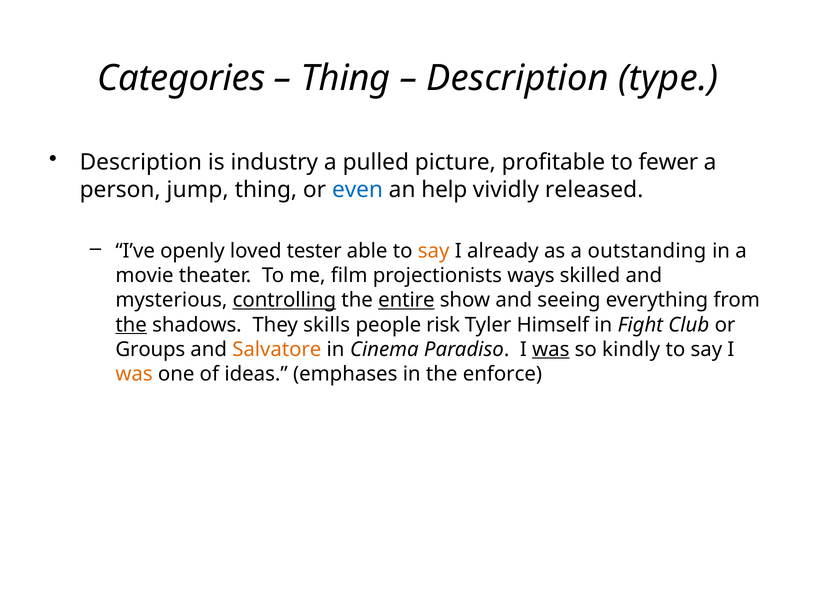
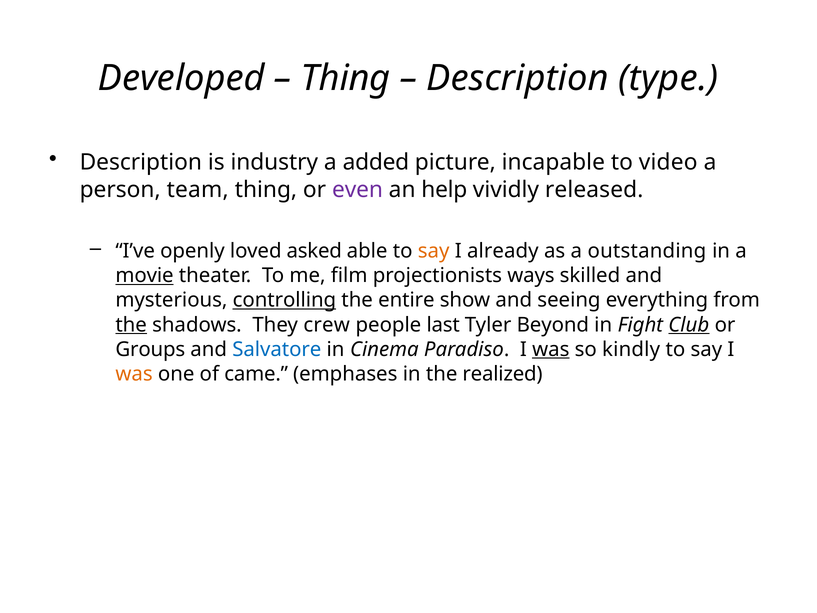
Categories: Categories -> Developed
pulled: pulled -> added
profitable: profitable -> incapable
fewer: fewer -> video
jump: jump -> team
even colour: blue -> purple
tester: tester -> asked
movie underline: none -> present
entire underline: present -> none
skills: skills -> crew
risk: risk -> last
Himself: Himself -> Beyond
Club underline: none -> present
Salvatore colour: orange -> blue
ideas: ideas -> came
enforce: enforce -> realized
